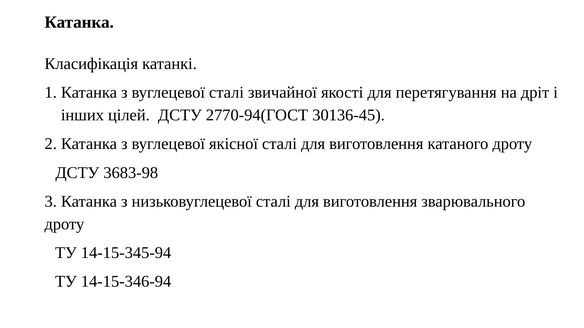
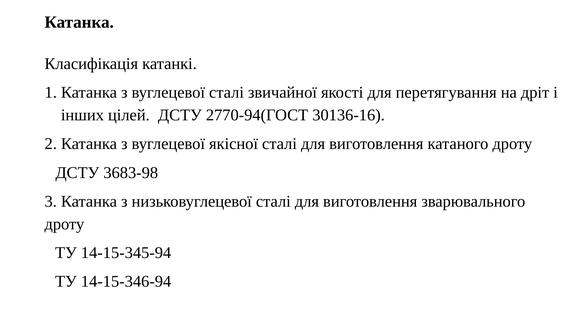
30136-45: 30136-45 -> 30136-16
